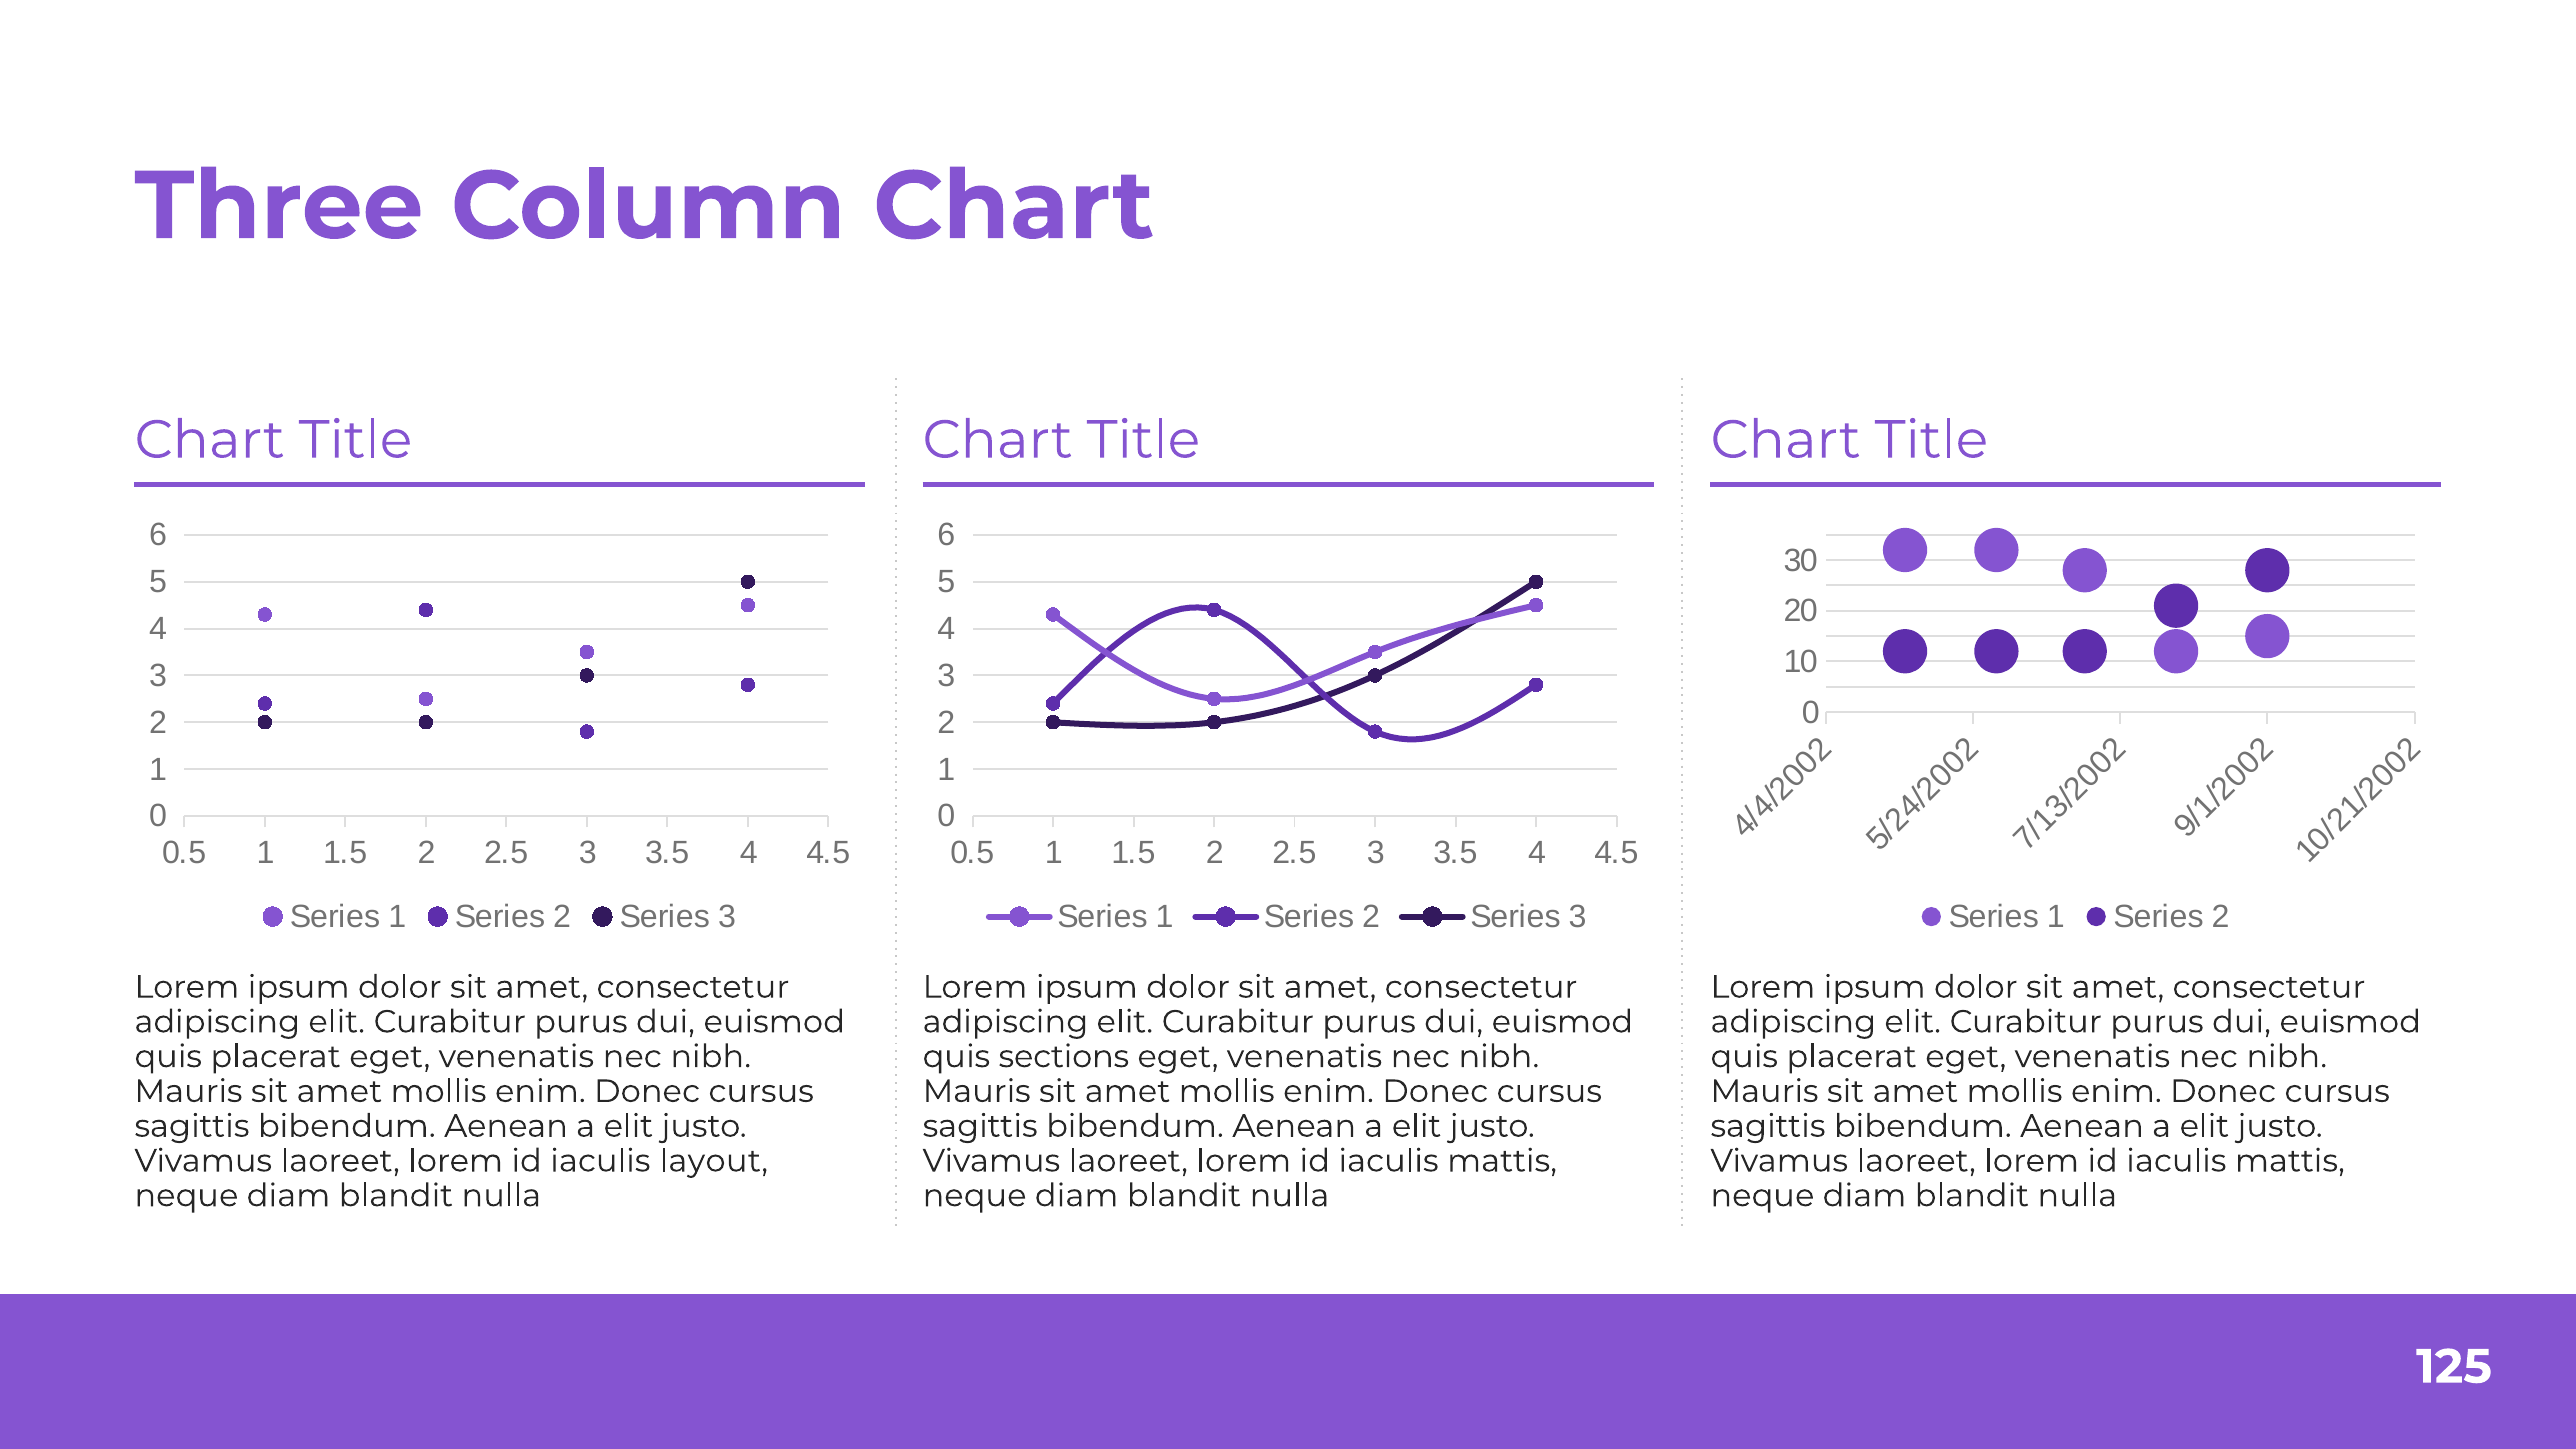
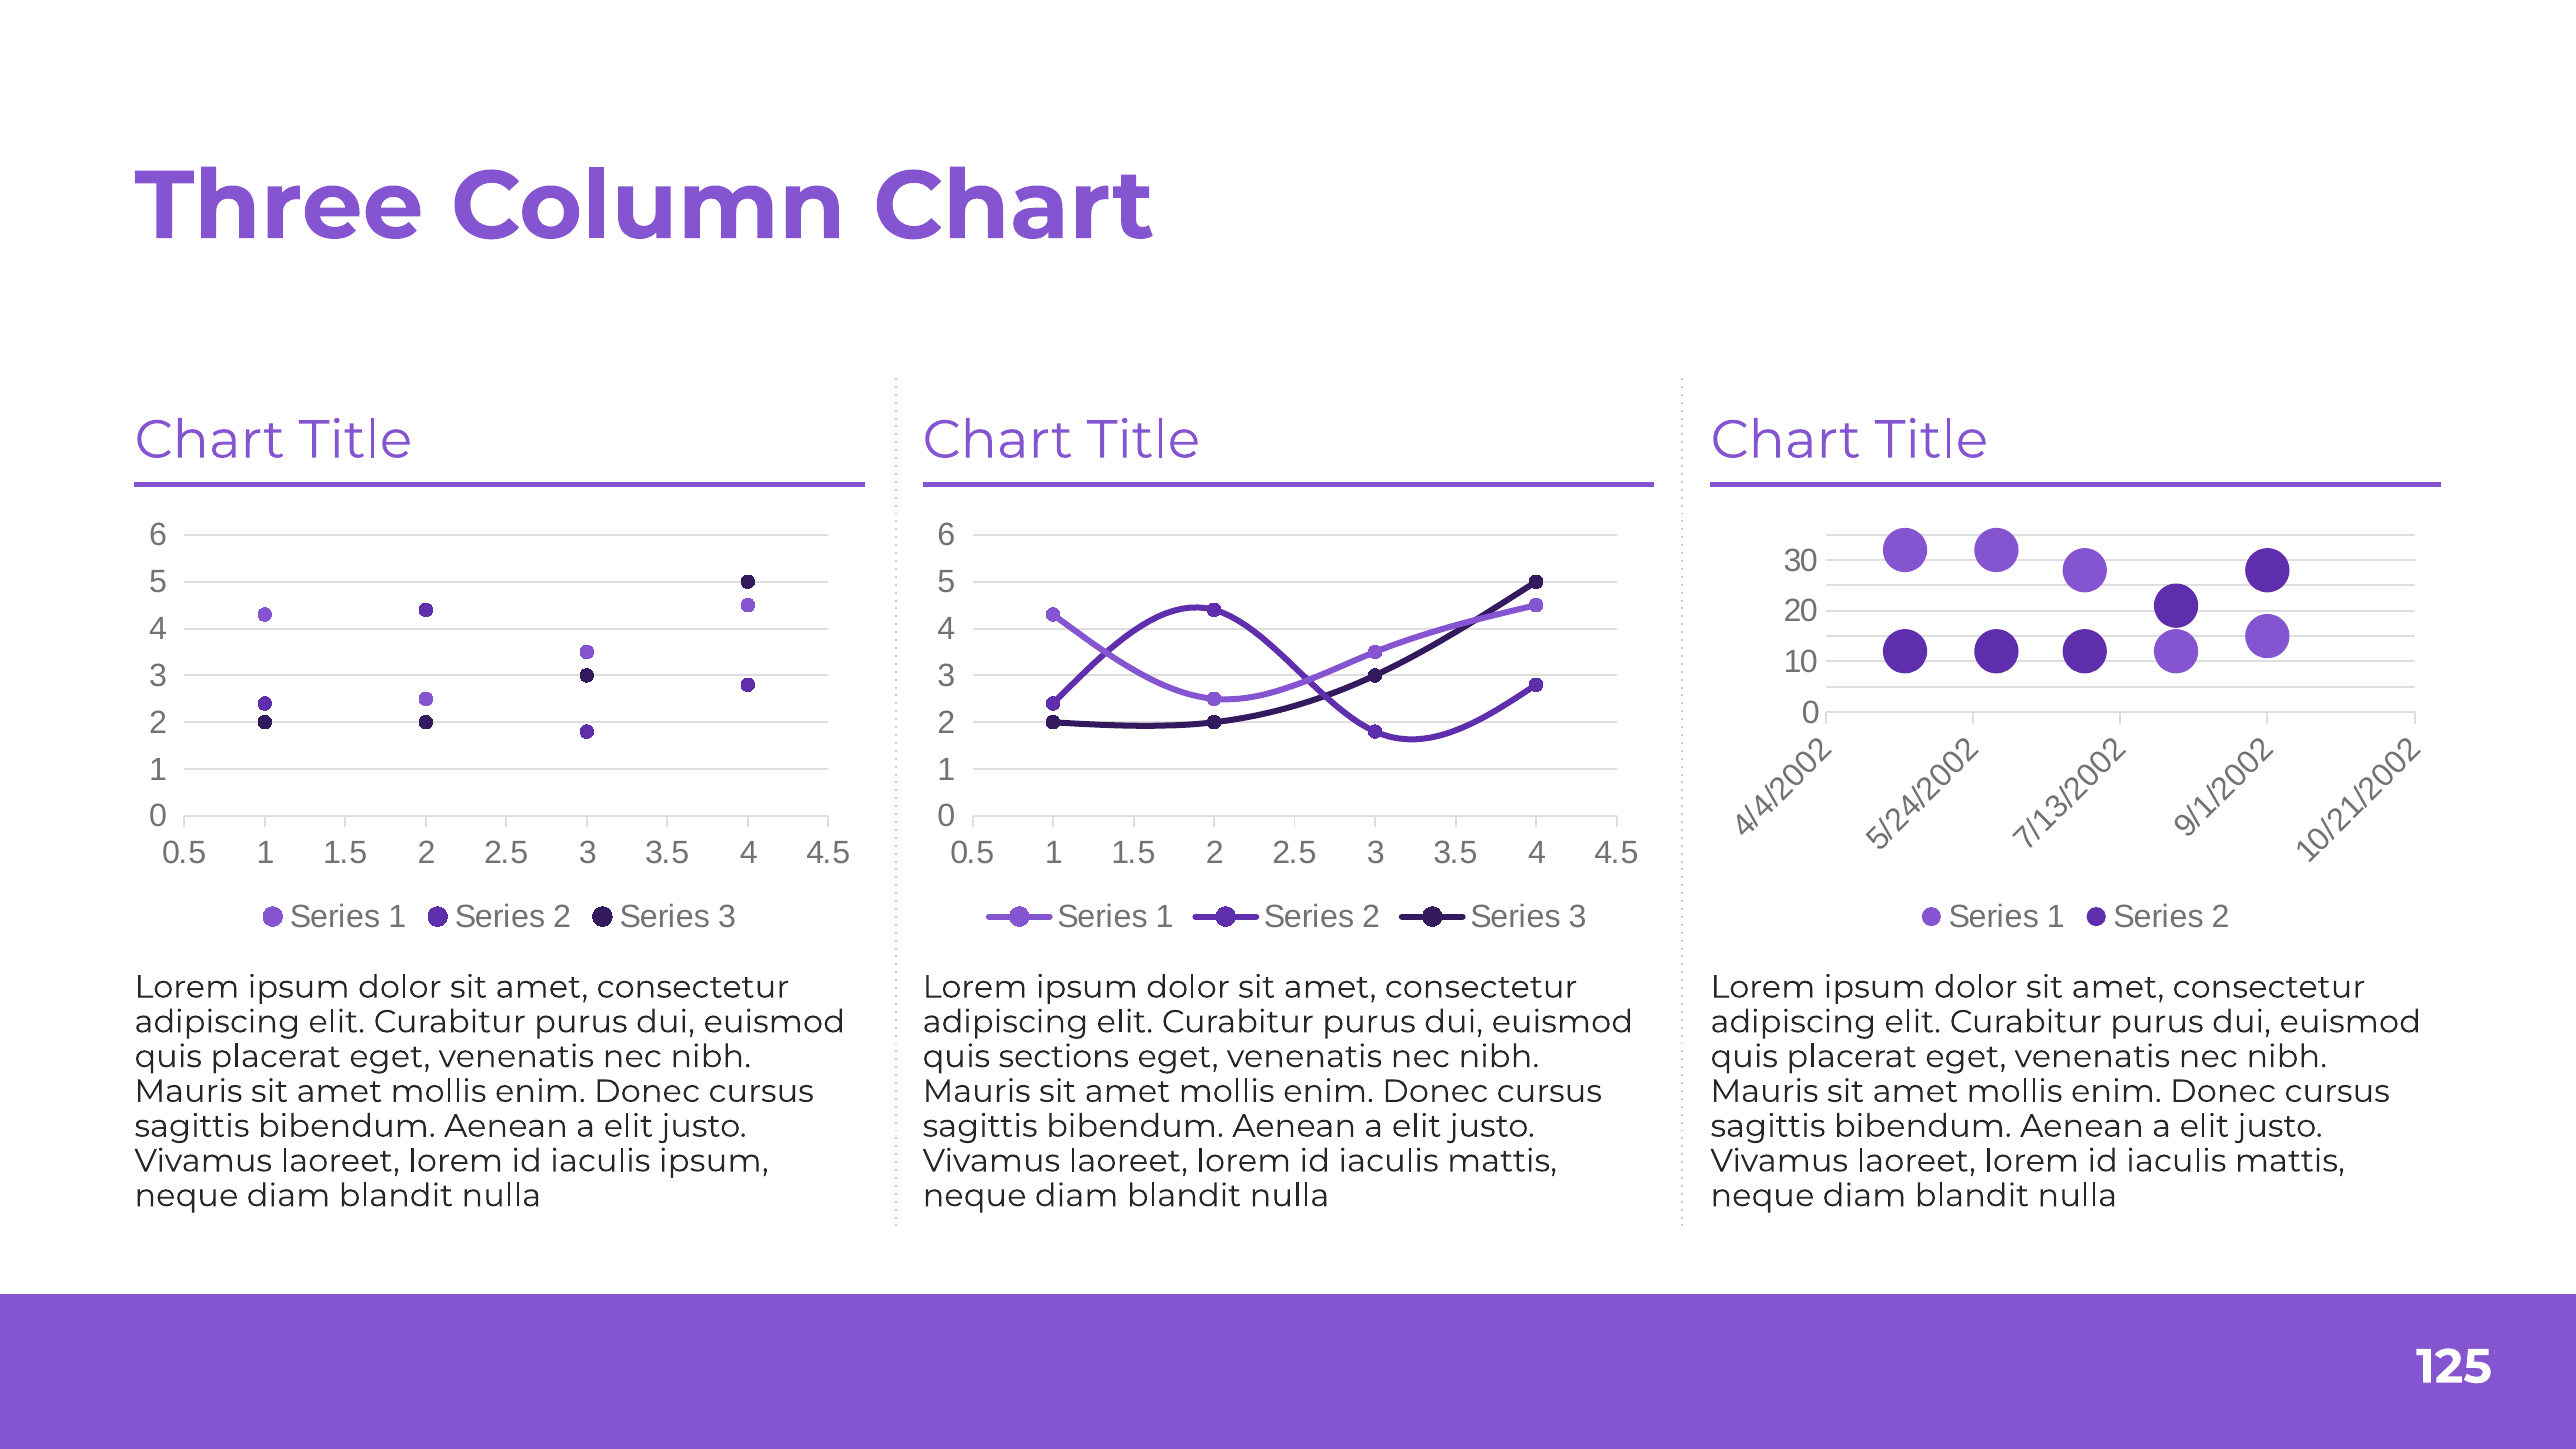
iaculis layout: layout -> ipsum
